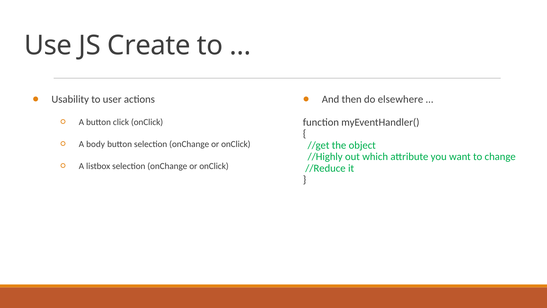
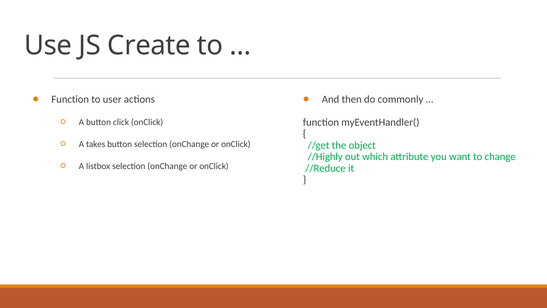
Usability at (70, 99): Usability -> Function
elsewhere: elsewhere -> commonly
body: body -> takes
